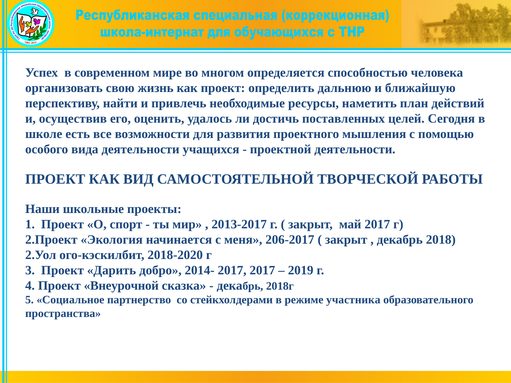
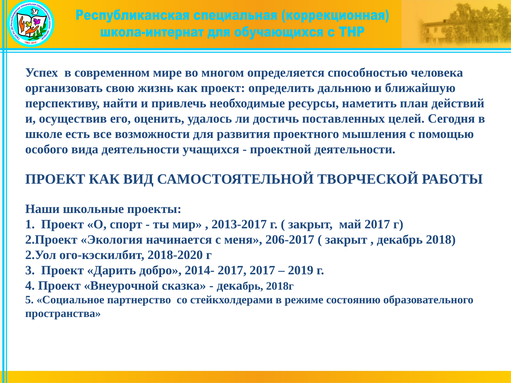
участника: участника -> состоянию
